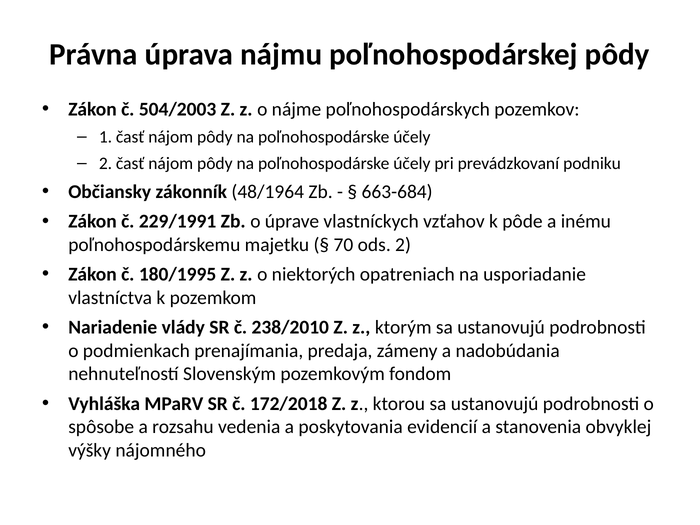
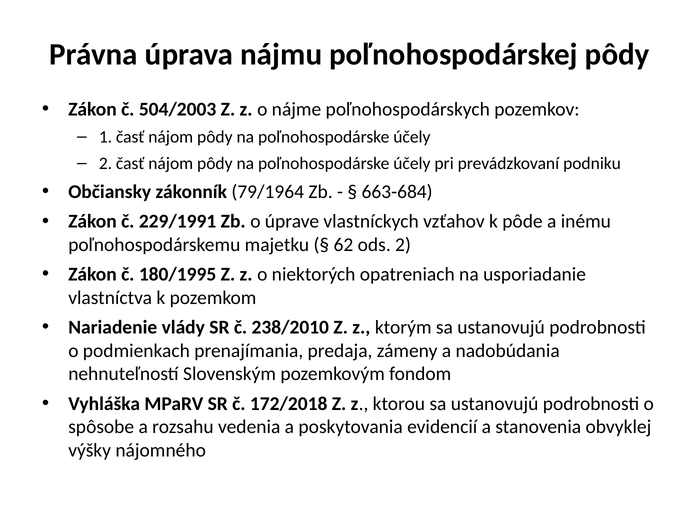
48/1964: 48/1964 -> 79/1964
70: 70 -> 62
